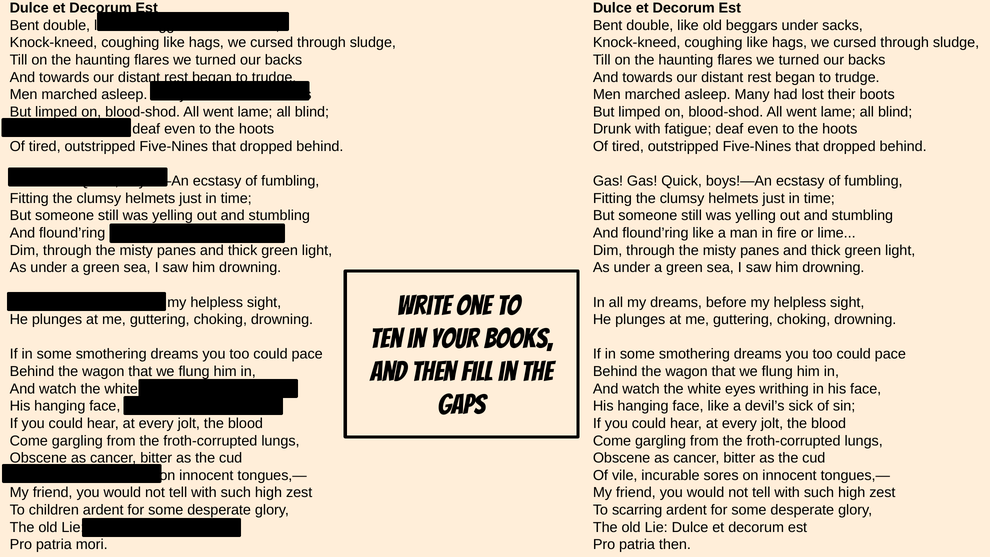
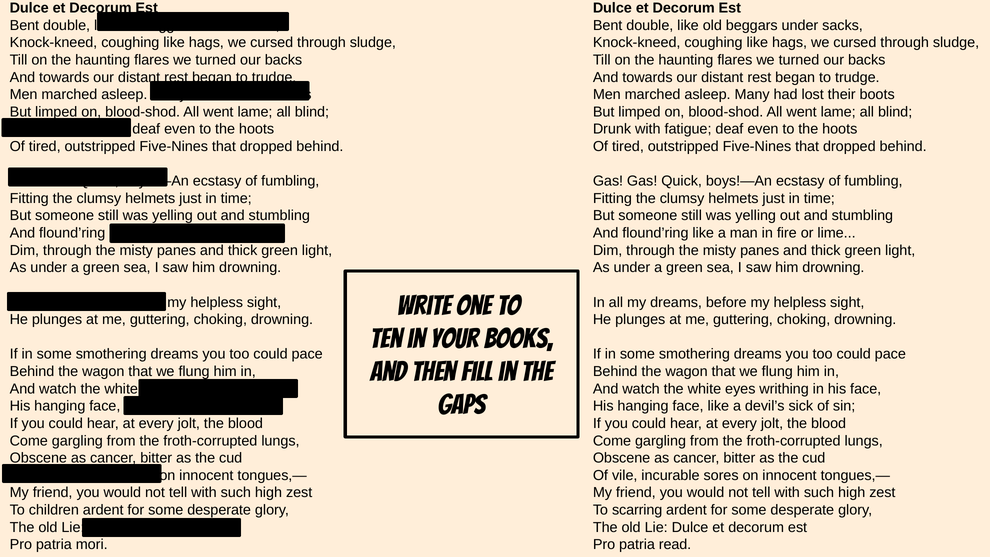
patria then: then -> read
